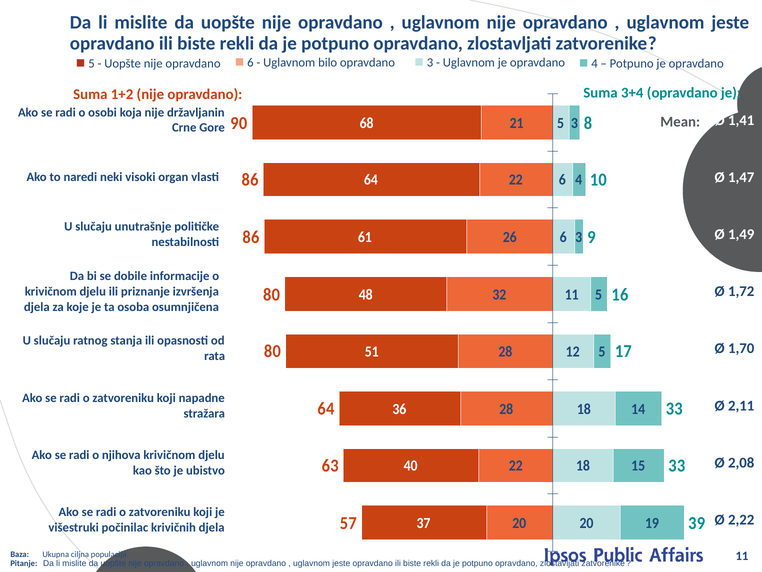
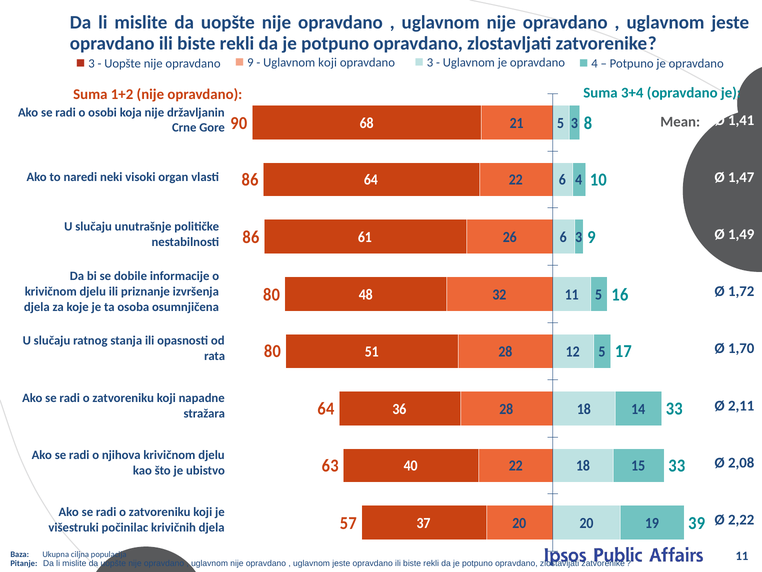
5 at (92, 63): 5 -> 3
6 at (250, 63): 6 -> 9
Uglavnom bilo: bilo -> koji
